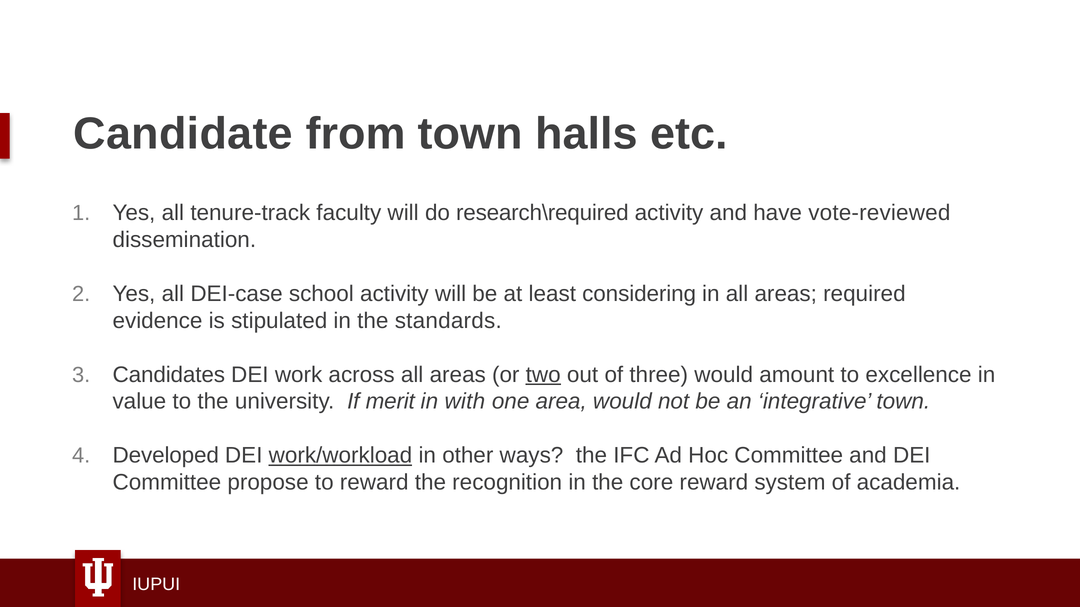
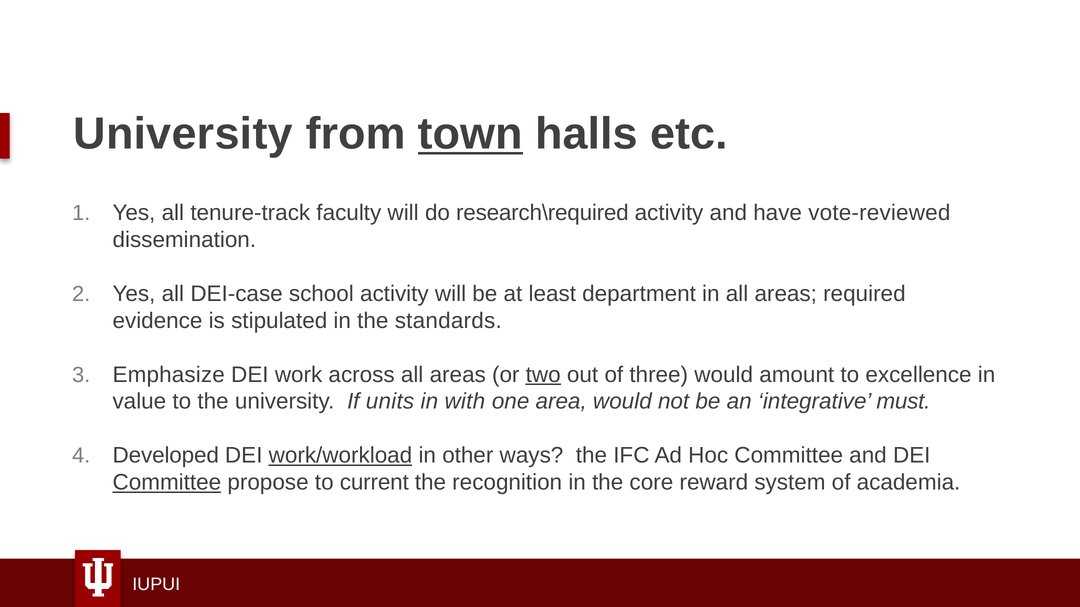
Candidate at (183, 134): Candidate -> University
town at (470, 134) underline: none -> present
considering: considering -> department
Candidates: Candidates -> Emphasize
merit: merit -> units
integrative town: town -> must
Committee at (167, 483) underline: none -> present
to reward: reward -> current
